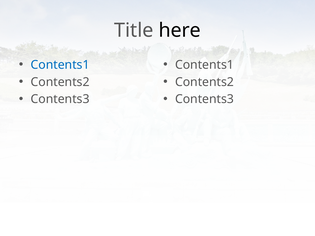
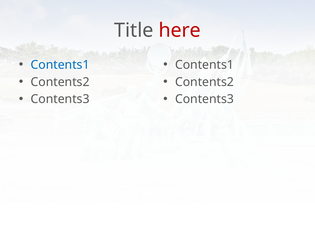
here colour: black -> red
